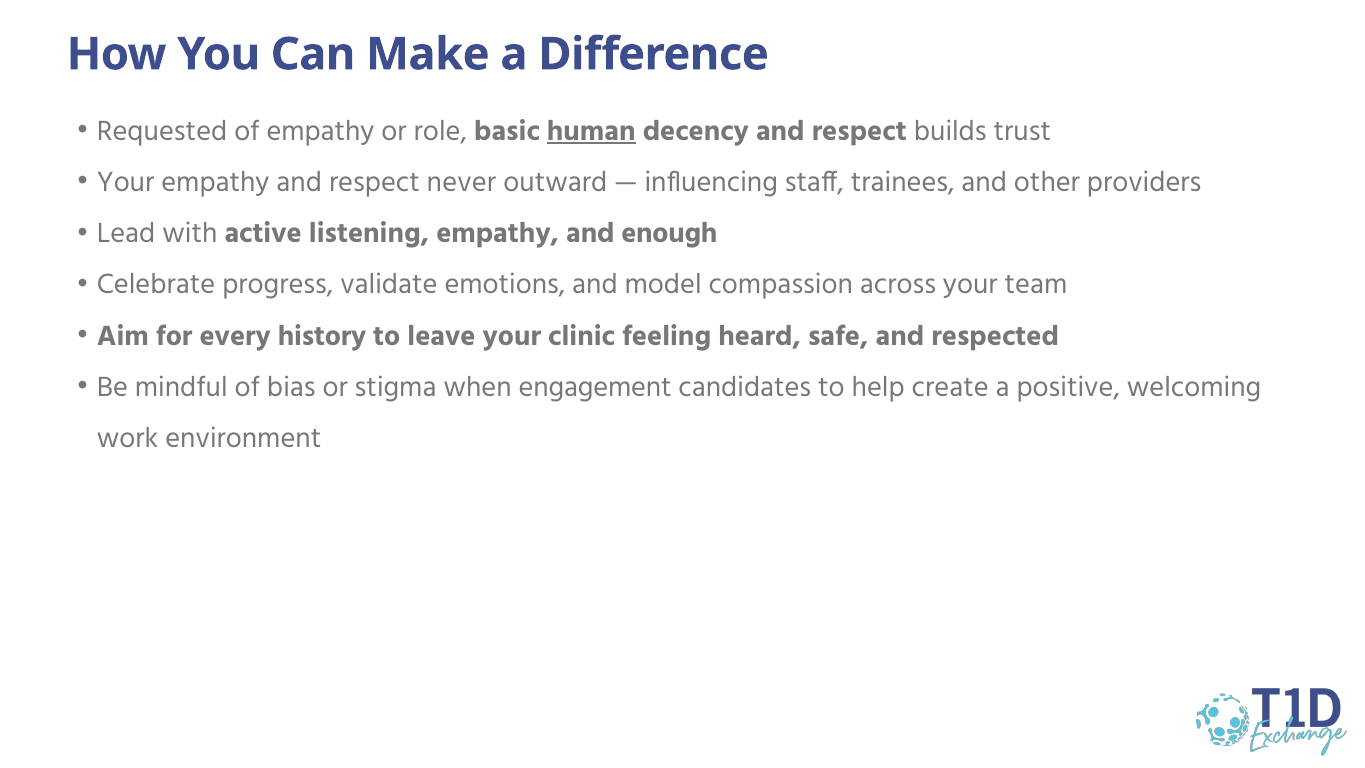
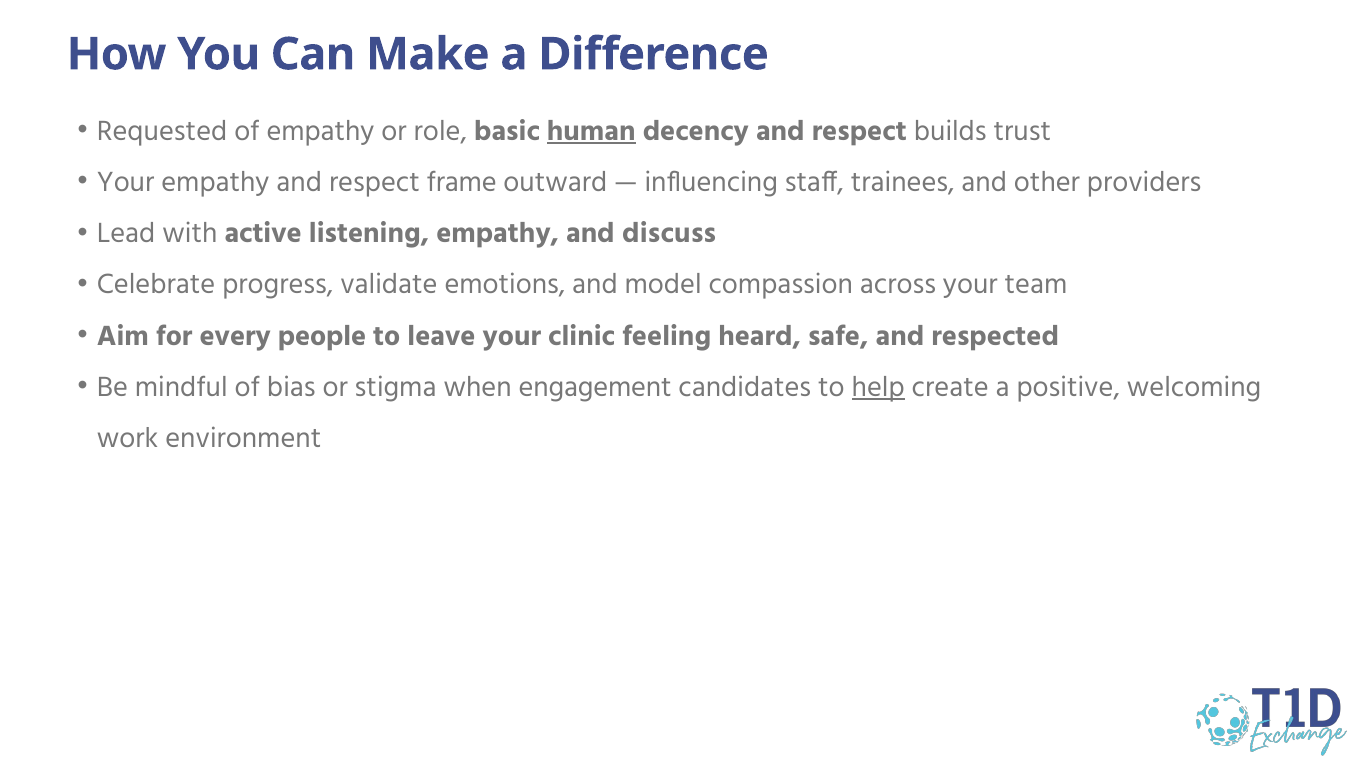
never: never -> frame
enough: enough -> discuss
history: history -> people
help underline: none -> present
